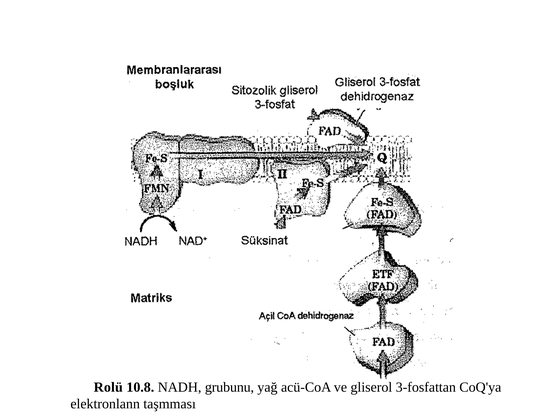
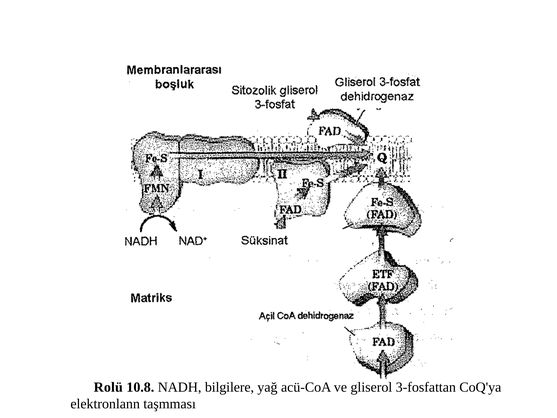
grubunu: grubunu -> bilgilere
